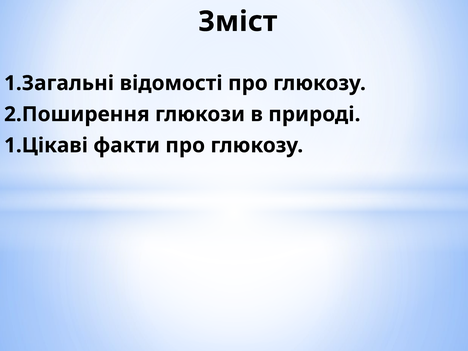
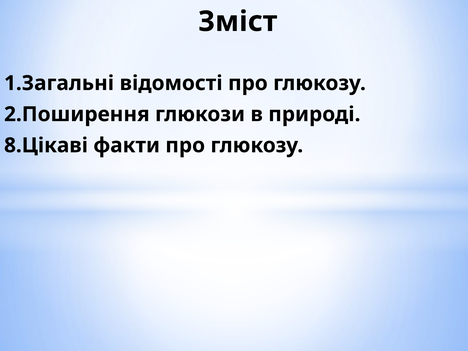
1.Цікаві: 1.Цікаві -> 8.Цікаві
